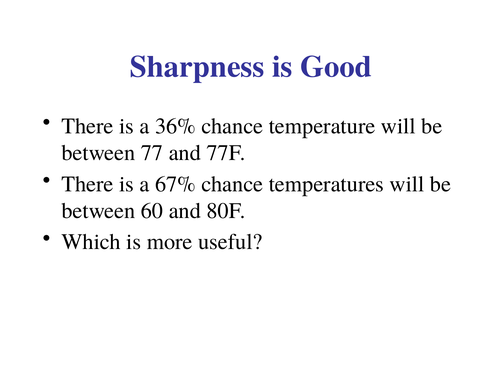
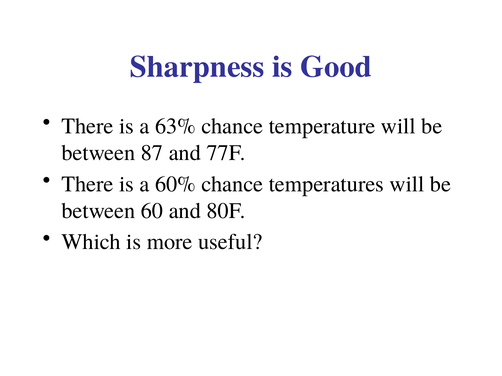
36%: 36% -> 63%
77: 77 -> 87
67%: 67% -> 60%
